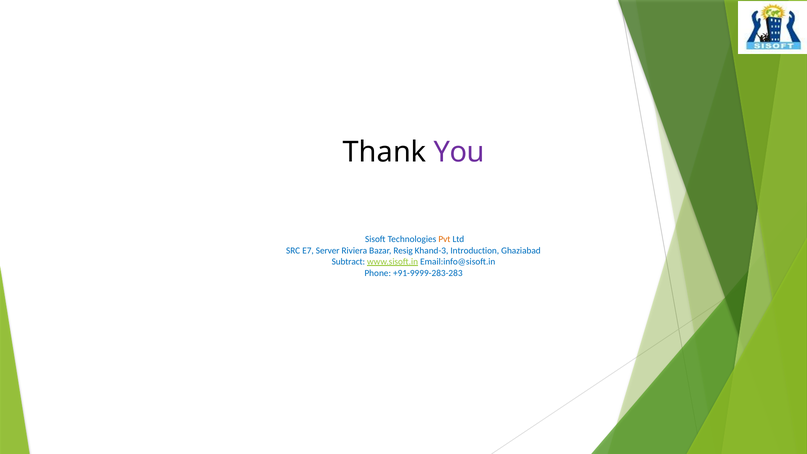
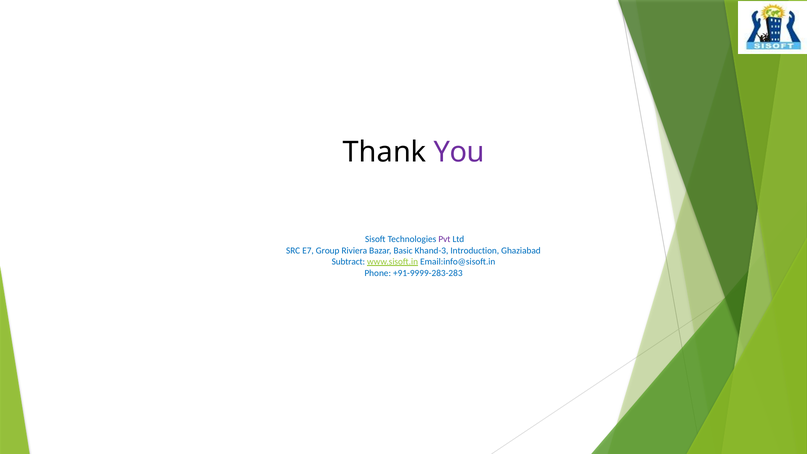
Pvt colour: orange -> purple
Server: Server -> Group
Resig: Resig -> Basic
